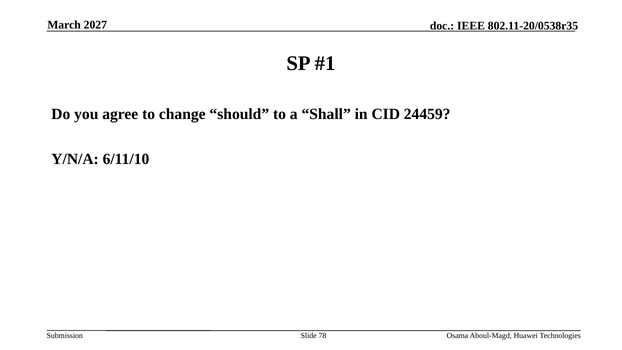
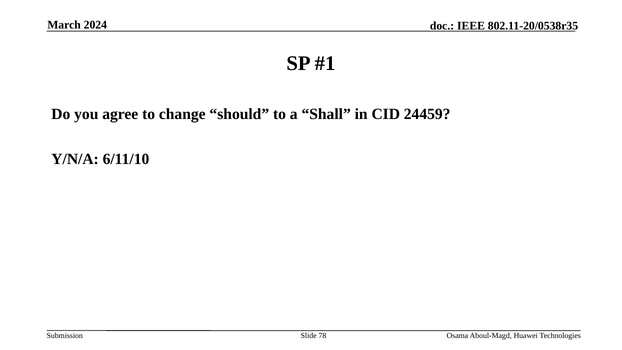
2027: 2027 -> 2024
